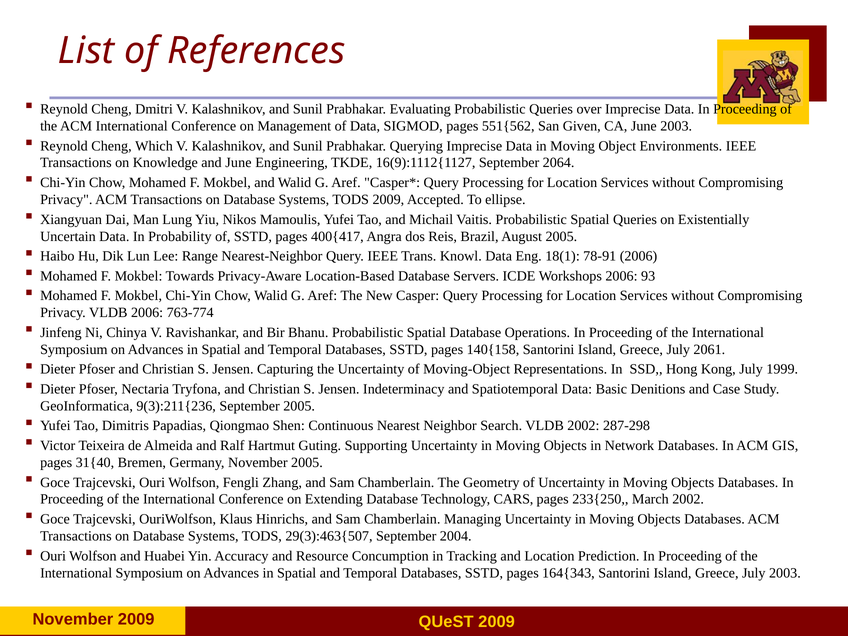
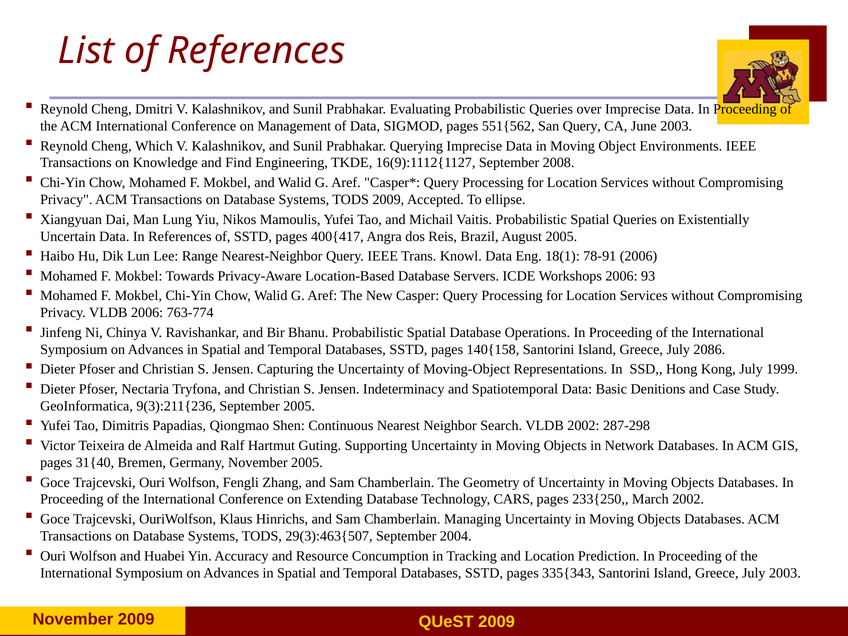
San Given: Given -> Query
and June: June -> Find
2064: 2064 -> 2008
In Probability: Probability -> References
2061: 2061 -> 2086
164{343: 164{343 -> 335{343
